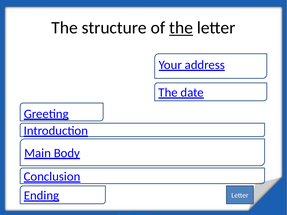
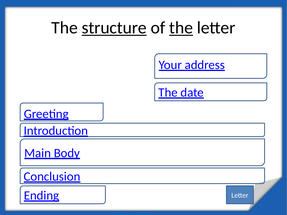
structure underline: none -> present
